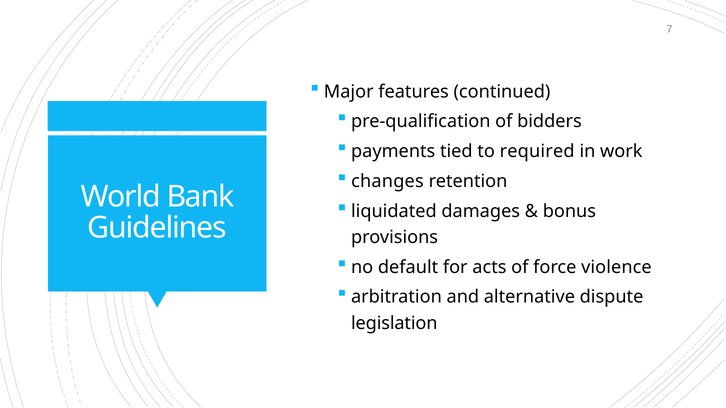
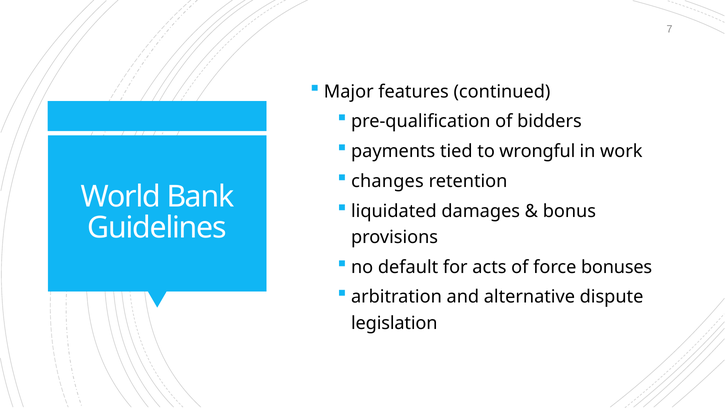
required: required -> wrongful
violence: violence -> bonuses
